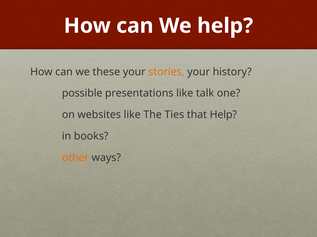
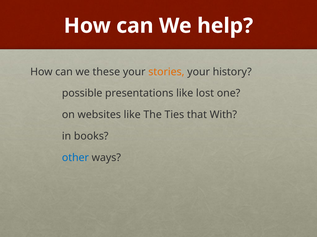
talk: talk -> lost
that Help: Help -> With
other colour: orange -> blue
